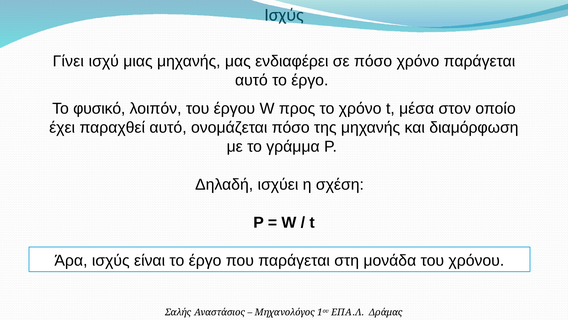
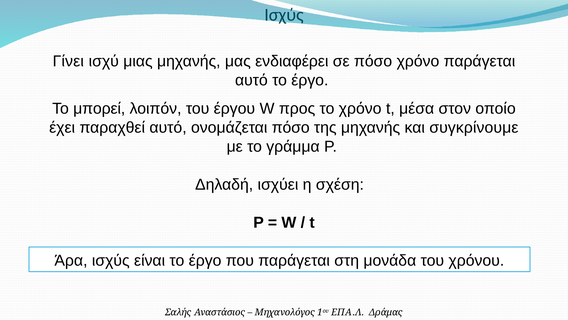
φυσικό: φυσικό -> μπορεί
διαμόρφωση: διαμόρφωση -> συγκρίνουμε
